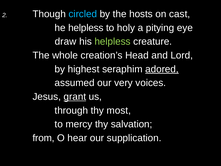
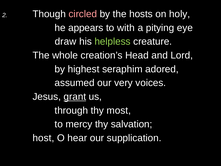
circled colour: light blue -> pink
cast: cast -> holy
he helpless: helpless -> appears
holy: holy -> with
adored underline: present -> none
from: from -> host
